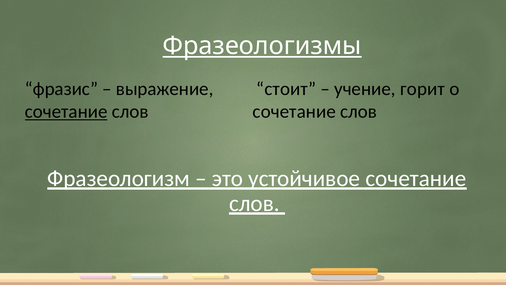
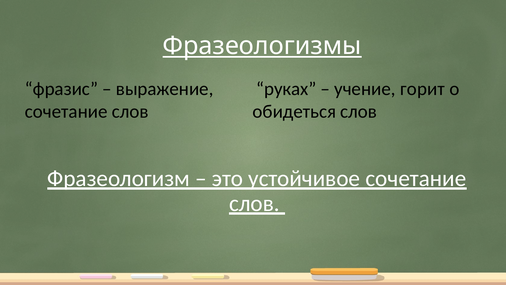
стоит: стоит -> руках
сочетание at (66, 112) underline: present -> none
слов сочетание: сочетание -> обидеться
